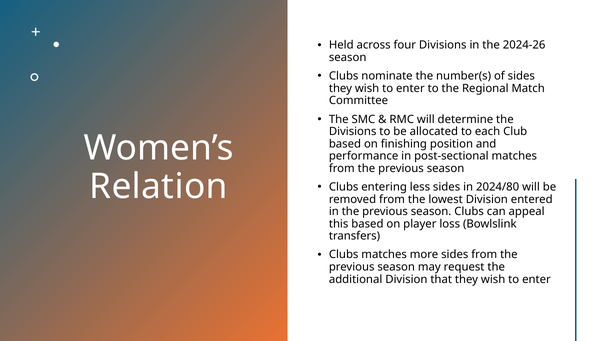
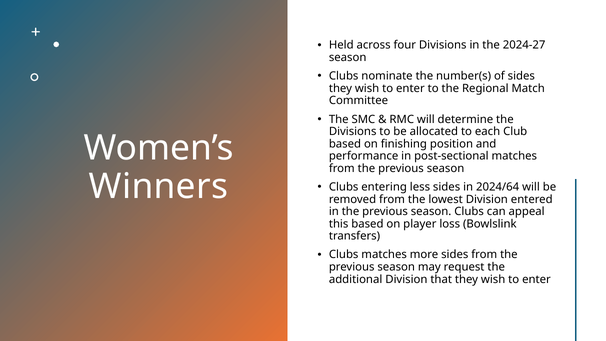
2024-26: 2024-26 -> 2024-27
Relation: Relation -> Winners
2024/80: 2024/80 -> 2024/64
